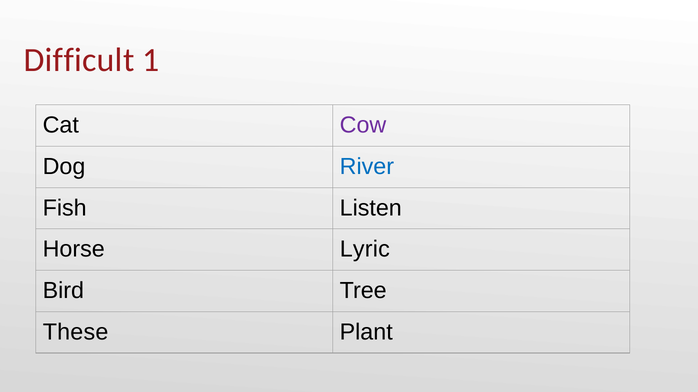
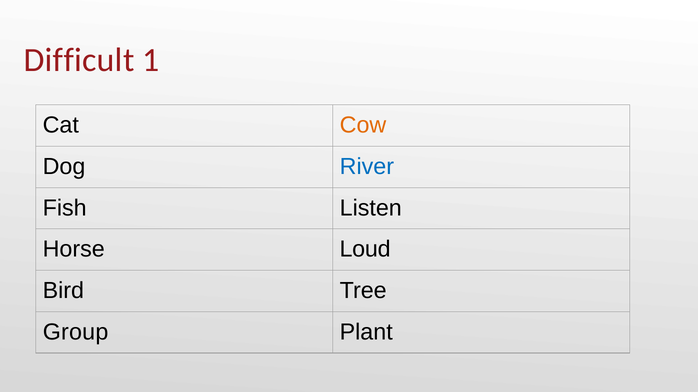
Cow colour: purple -> orange
Lyric: Lyric -> Loud
These: These -> Group
